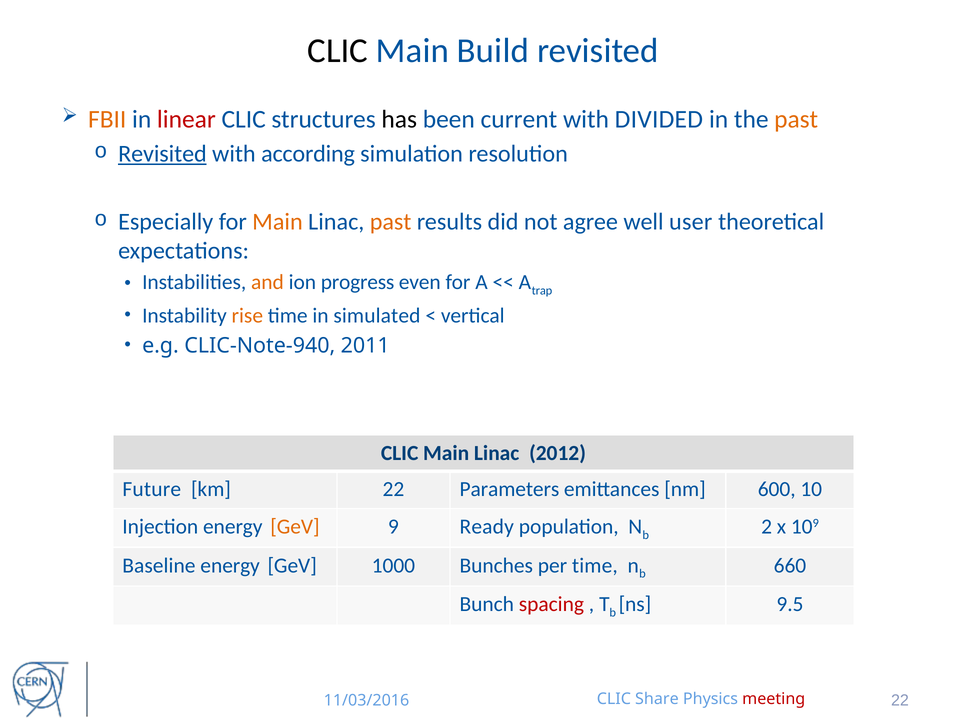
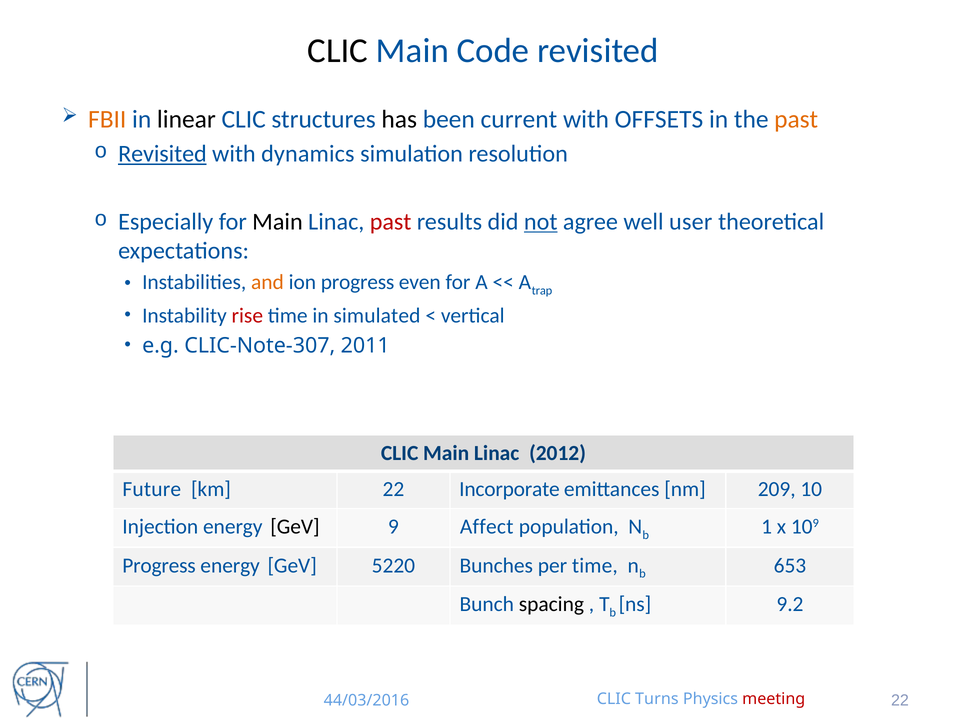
Build: Build -> Code
linear colour: red -> black
DIVIDED: DIVIDED -> OFFSETS
according: according -> dynamics
Main at (277, 222) colour: orange -> black
past at (391, 222) colour: orange -> red
not underline: none -> present
rise colour: orange -> red
CLIC-Note-940: CLIC-Note-940 -> CLIC-Note-307
Parameters: Parameters -> Incorporate
600: 600 -> 209
GeV at (295, 527) colour: orange -> black
Ready: Ready -> Affect
2: 2 -> 1
Baseline at (159, 566): Baseline -> Progress
1000: 1000 -> 5220
660: 660 -> 653
spacing colour: red -> black
9.5: 9.5 -> 9.2
Share: Share -> Turns
11/03/2016: 11/03/2016 -> 44/03/2016
